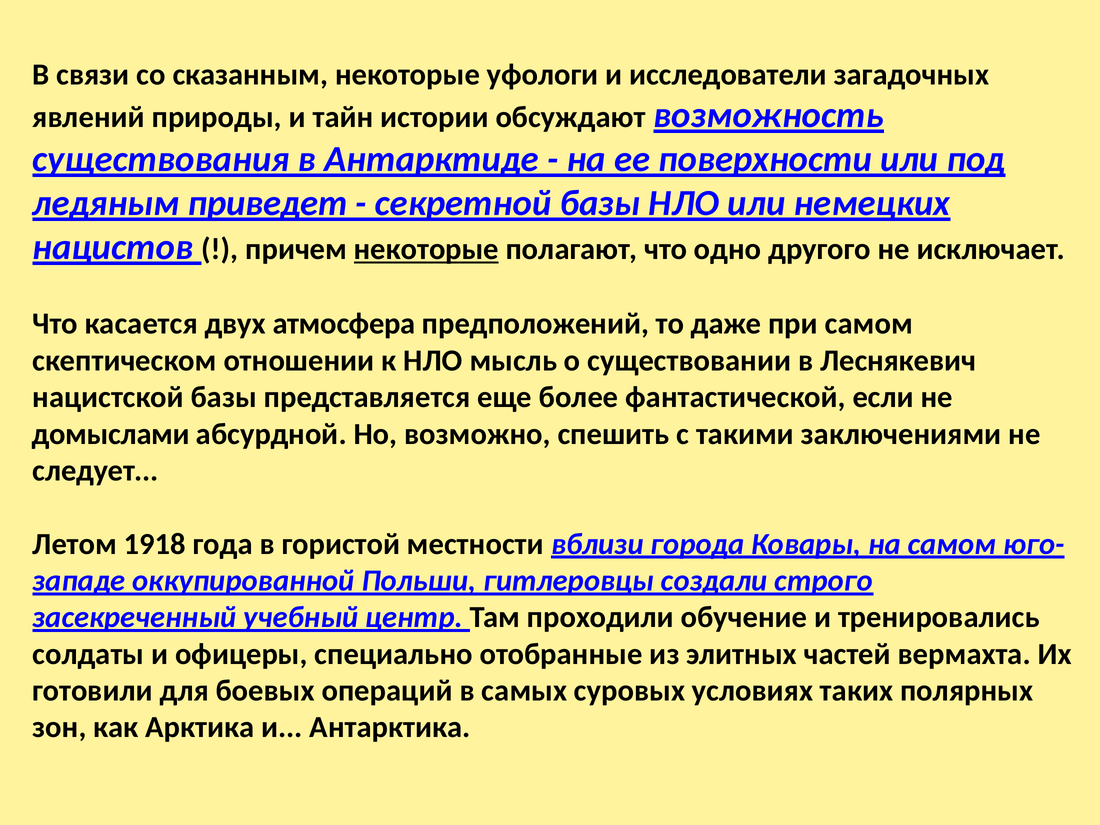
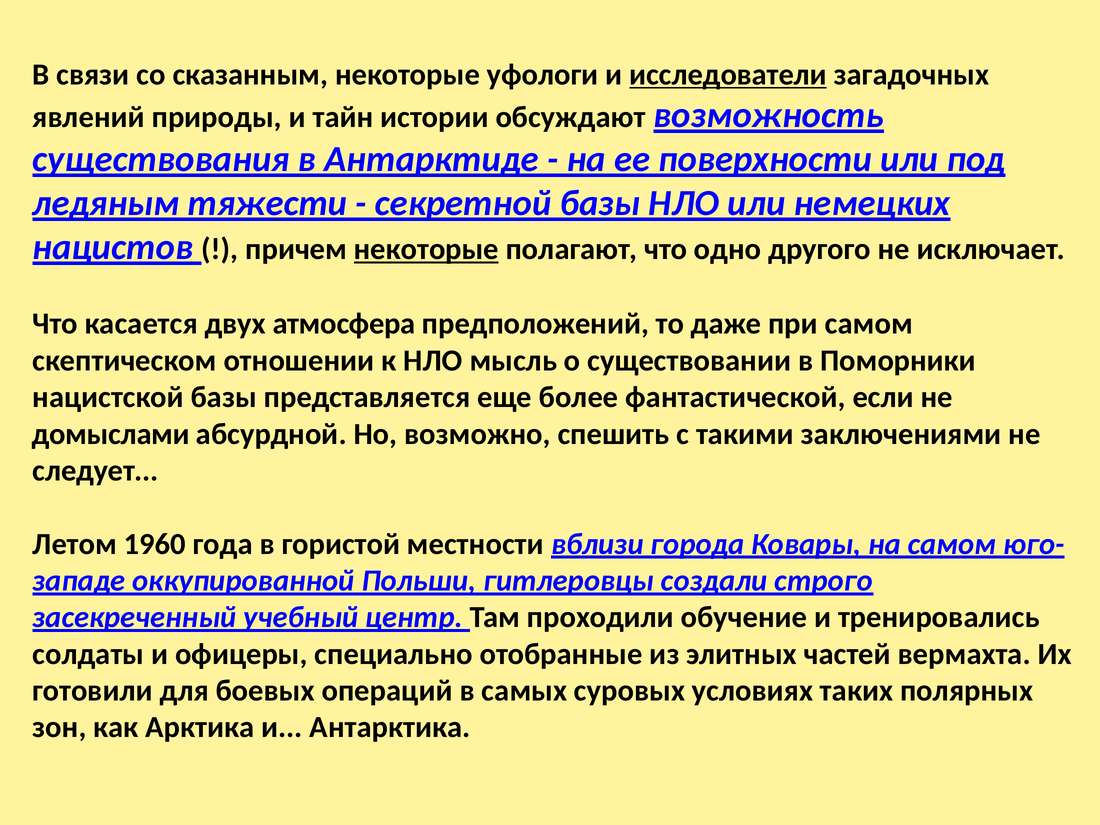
исследователи underline: none -> present
приведет: приведет -> тяжести
Леснякевич: Леснякевич -> Поморники
1918: 1918 -> 1960
